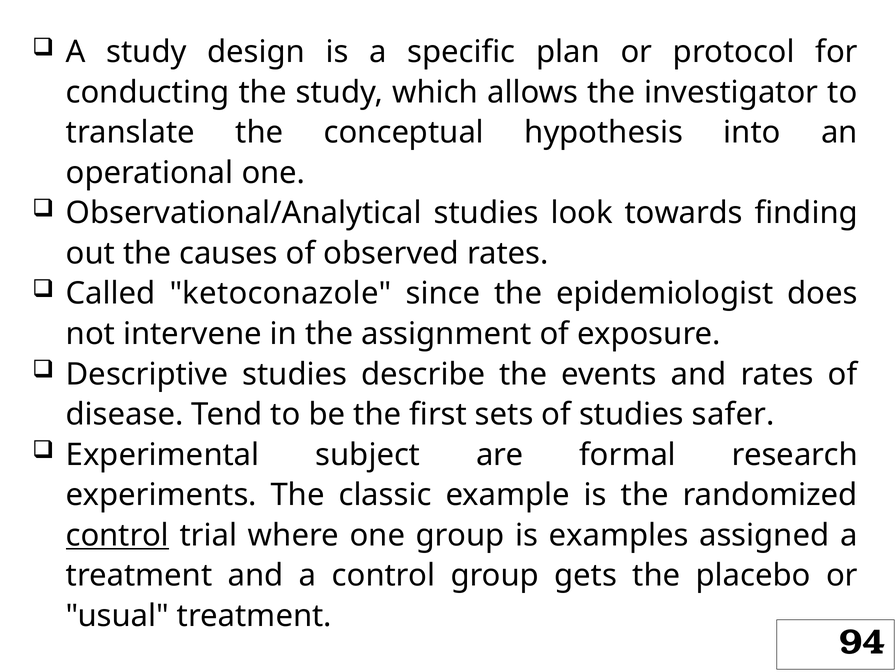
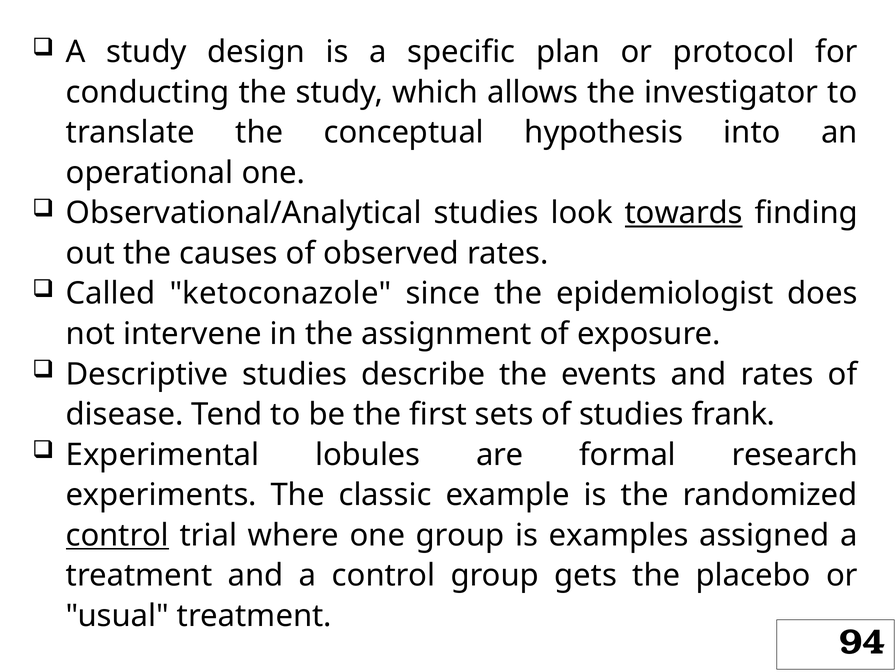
towards underline: none -> present
safer: safer -> frank
subject: subject -> lobules
